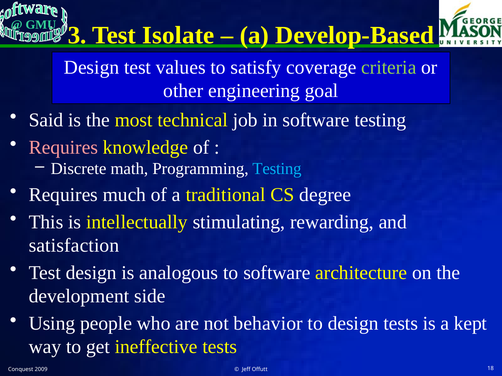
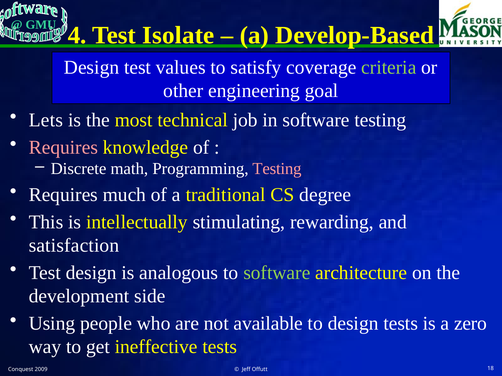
3: 3 -> 4
Said: Said -> Lets
Testing at (277, 169) colour: light blue -> pink
software at (277, 273) colour: white -> light green
behavior: behavior -> available
kept: kept -> zero
